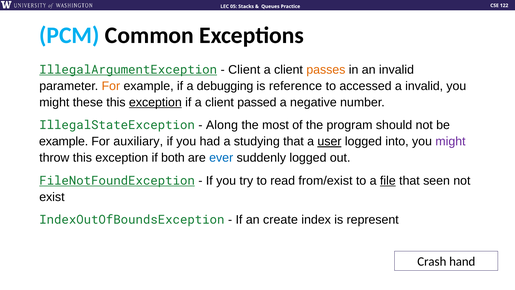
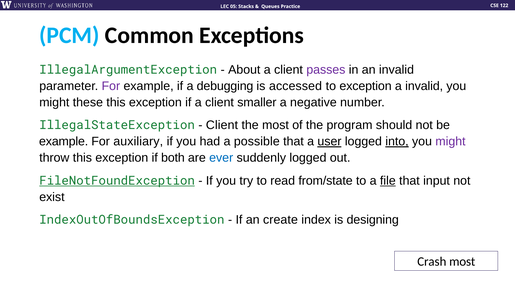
IllegalArgumentException underline: present -> none
Client at (244, 70): Client -> About
passes colour: orange -> purple
For at (111, 86) colour: orange -> purple
reference: reference -> accessed
to accessed: accessed -> exception
exception at (155, 102) underline: present -> none
passed: passed -> smaller
Along at (222, 125): Along -> Client
studying: studying -> possible
into underline: none -> present
from/exist: from/exist -> from/state
seen: seen -> input
represent: represent -> designing
hand at (462, 261): hand -> most
